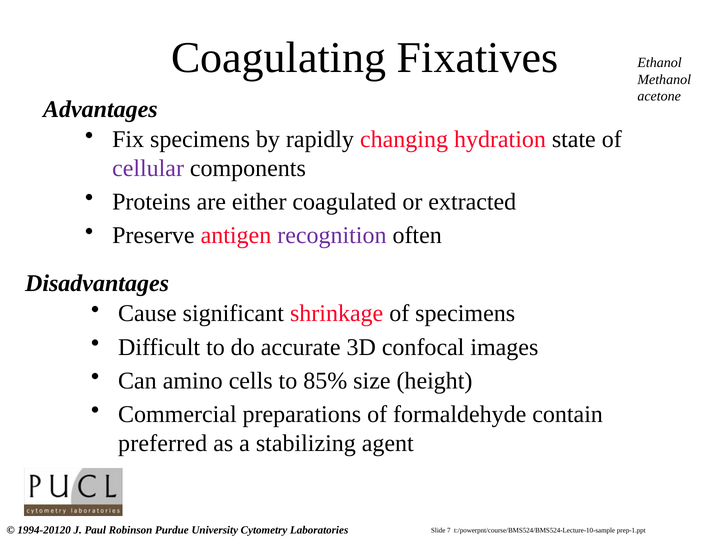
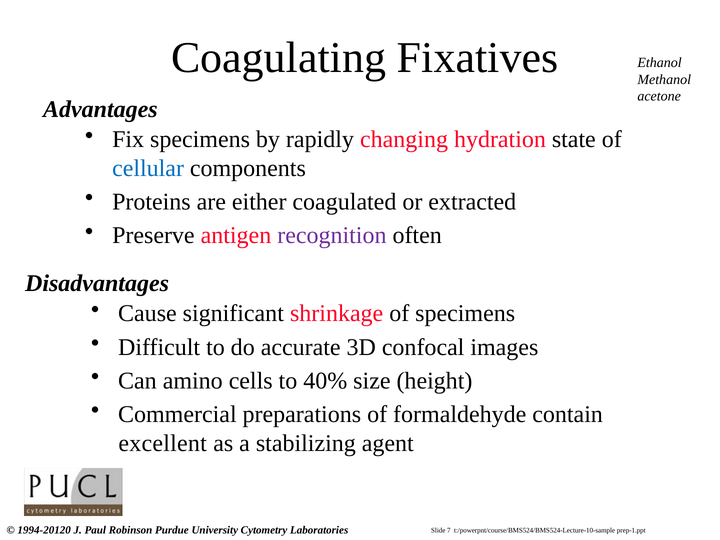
cellular colour: purple -> blue
85%: 85% -> 40%
preferred: preferred -> excellent
